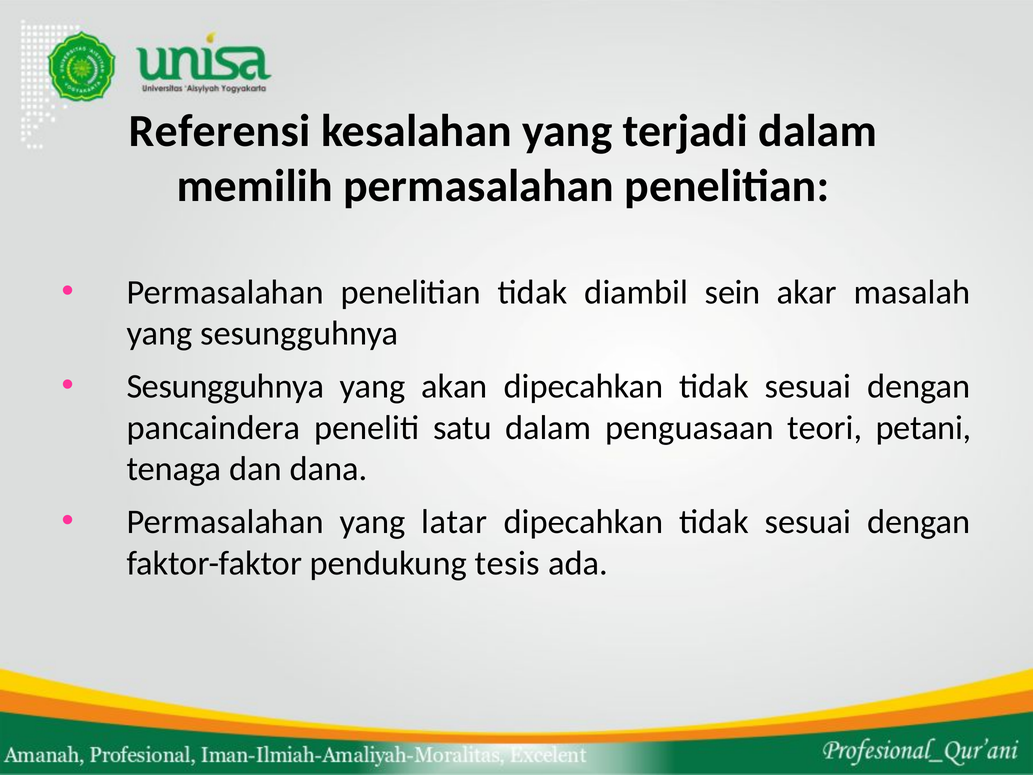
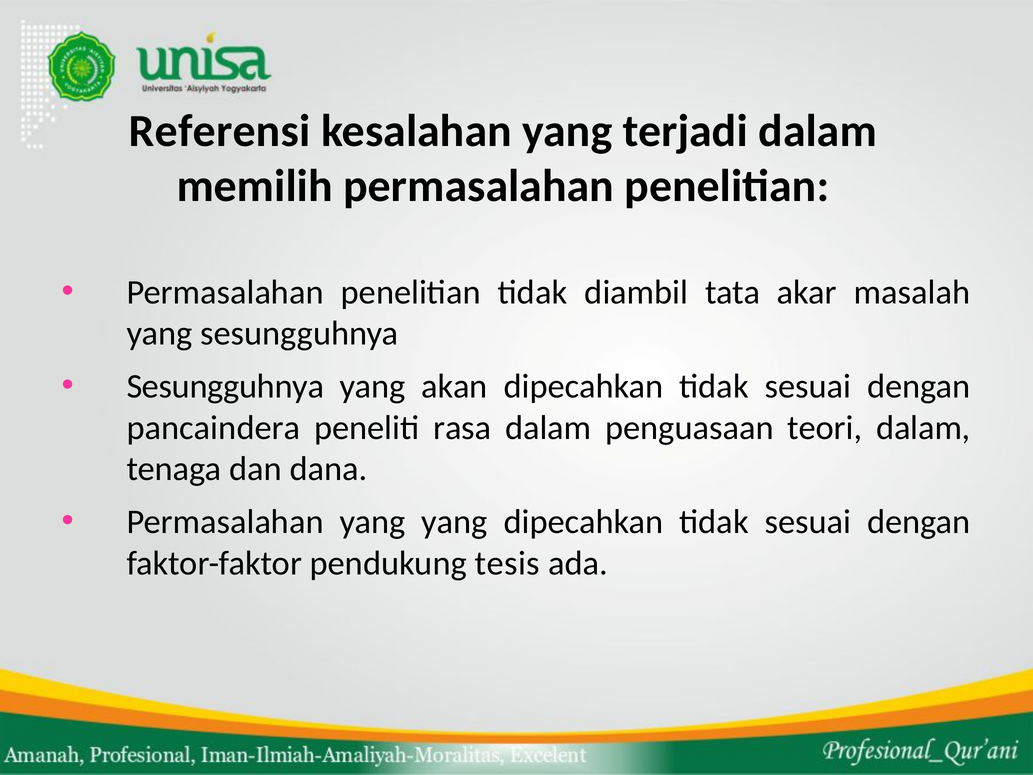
sein: sein -> tata
satu: satu -> rasa
teori petani: petani -> dalam
yang latar: latar -> yang
